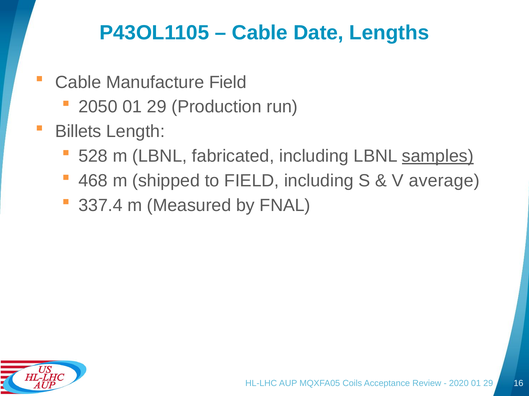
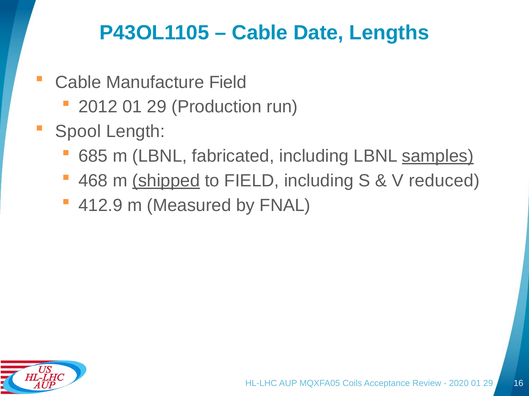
2050: 2050 -> 2012
Billets: Billets -> Spool
528: 528 -> 685
shipped underline: none -> present
average: average -> reduced
337.4: 337.4 -> 412.9
